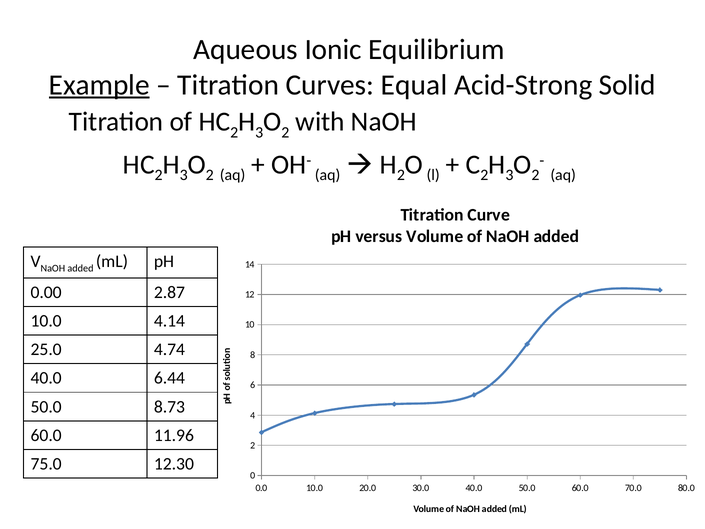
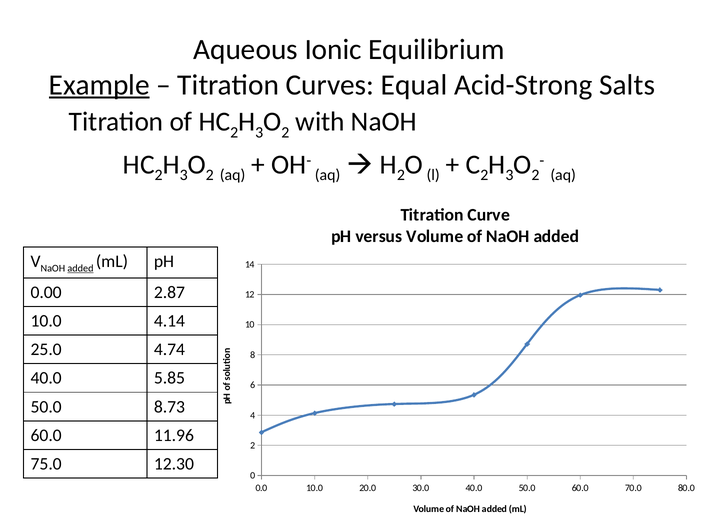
Solid: Solid -> Salts
added at (80, 268) underline: none -> present
6.44: 6.44 -> 5.85
